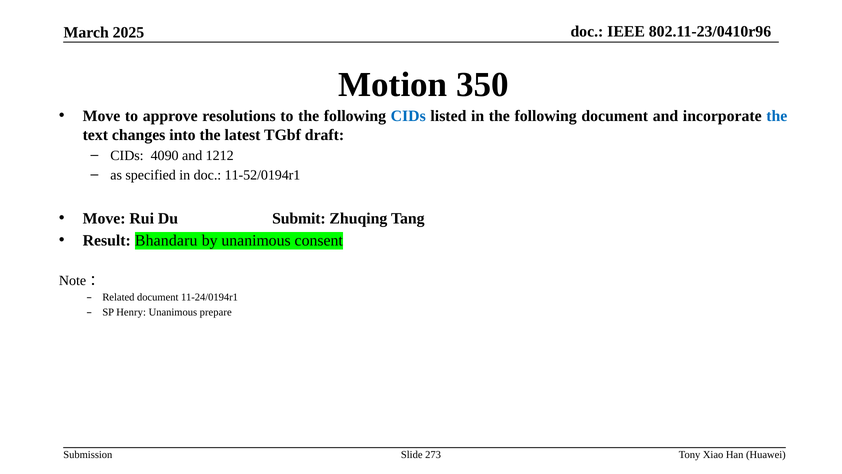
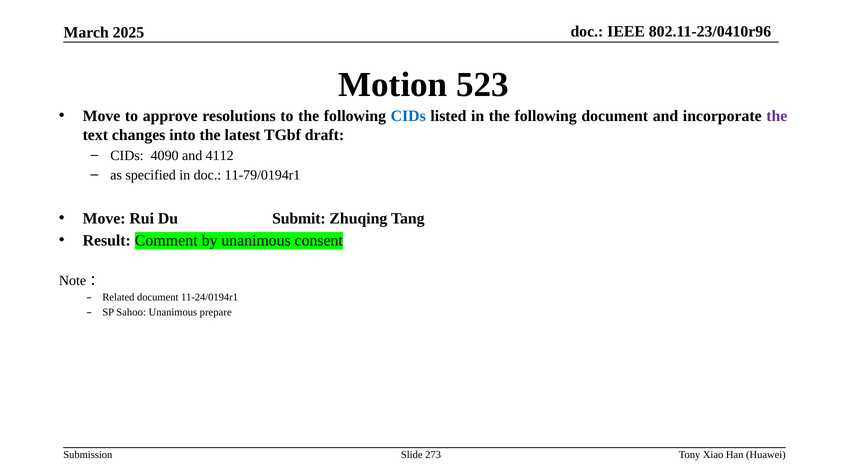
350: 350 -> 523
the at (777, 116) colour: blue -> purple
1212: 1212 -> 4112
11-52/0194r1: 11-52/0194r1 -> 11-79/0194r1
Bhandaru: Bhandaru -> Comment
Henry: Henry -> Sahoo
